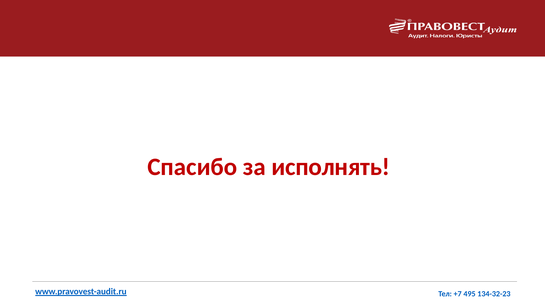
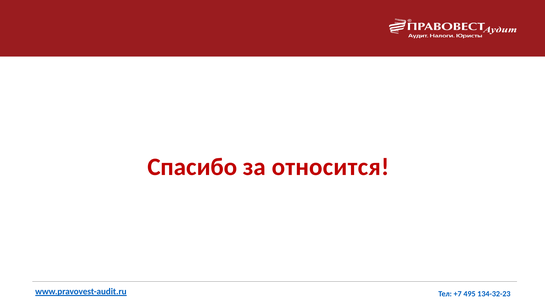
исполнять: исполнять -> относится
